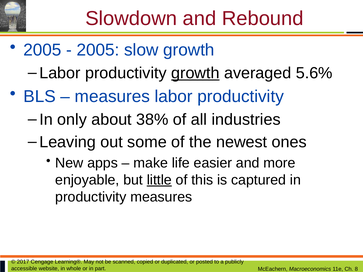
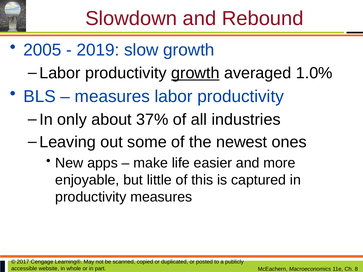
2005 at (98, 50): 2005 -> 2019
5.6%: 5.6% -> 1.0%
38%: 38% -> 37%
little underline: present -> none
